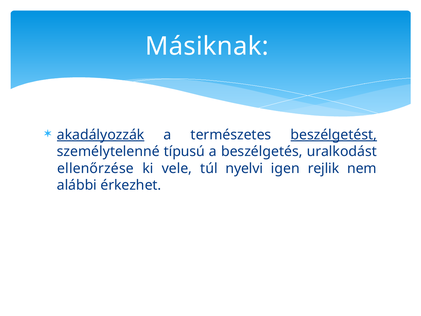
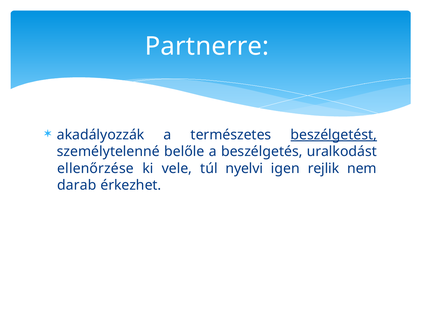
Másiknak: Másiknak -> Partnerre
akadályozzák underline: present -> none
típusú: típusú -> belőle
alábbi: alábbi -> darab
